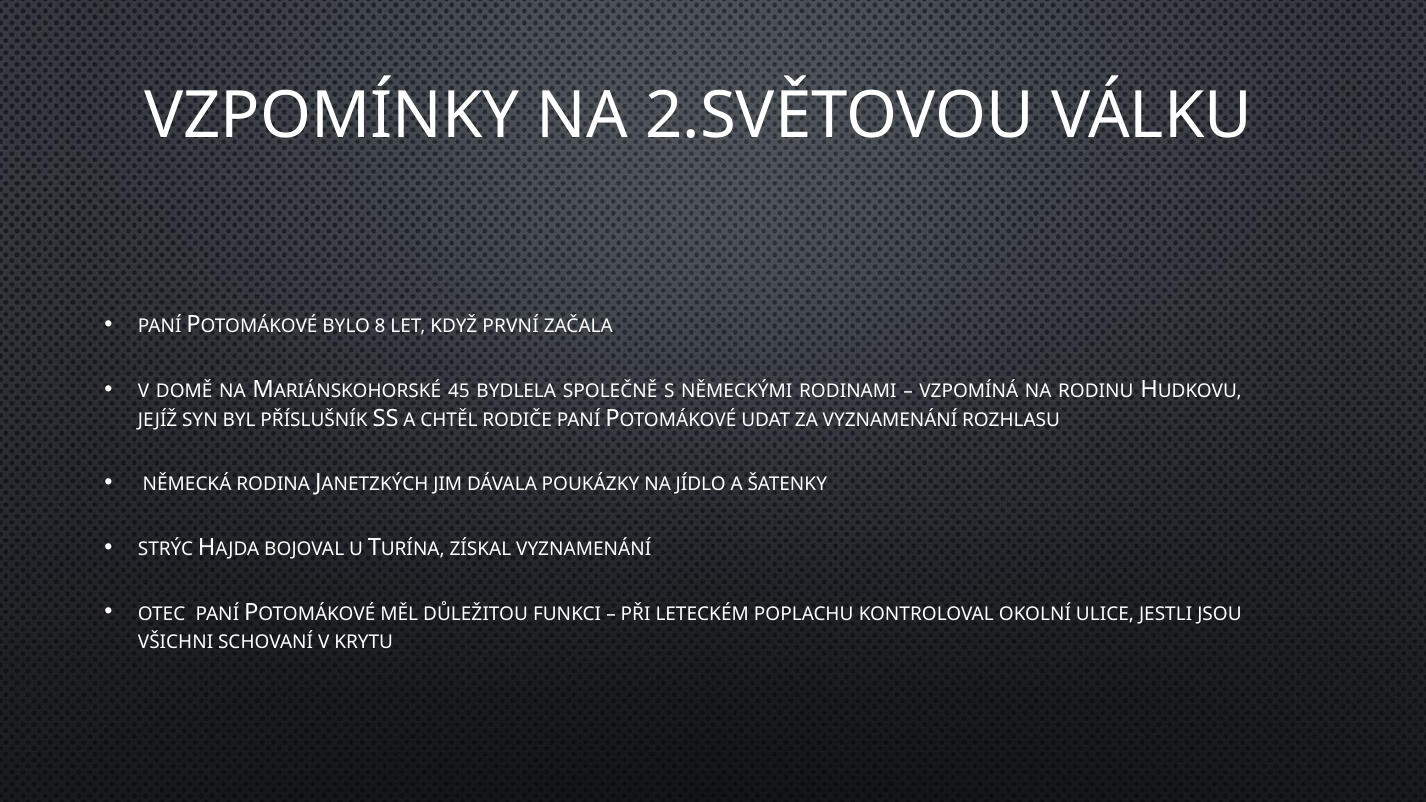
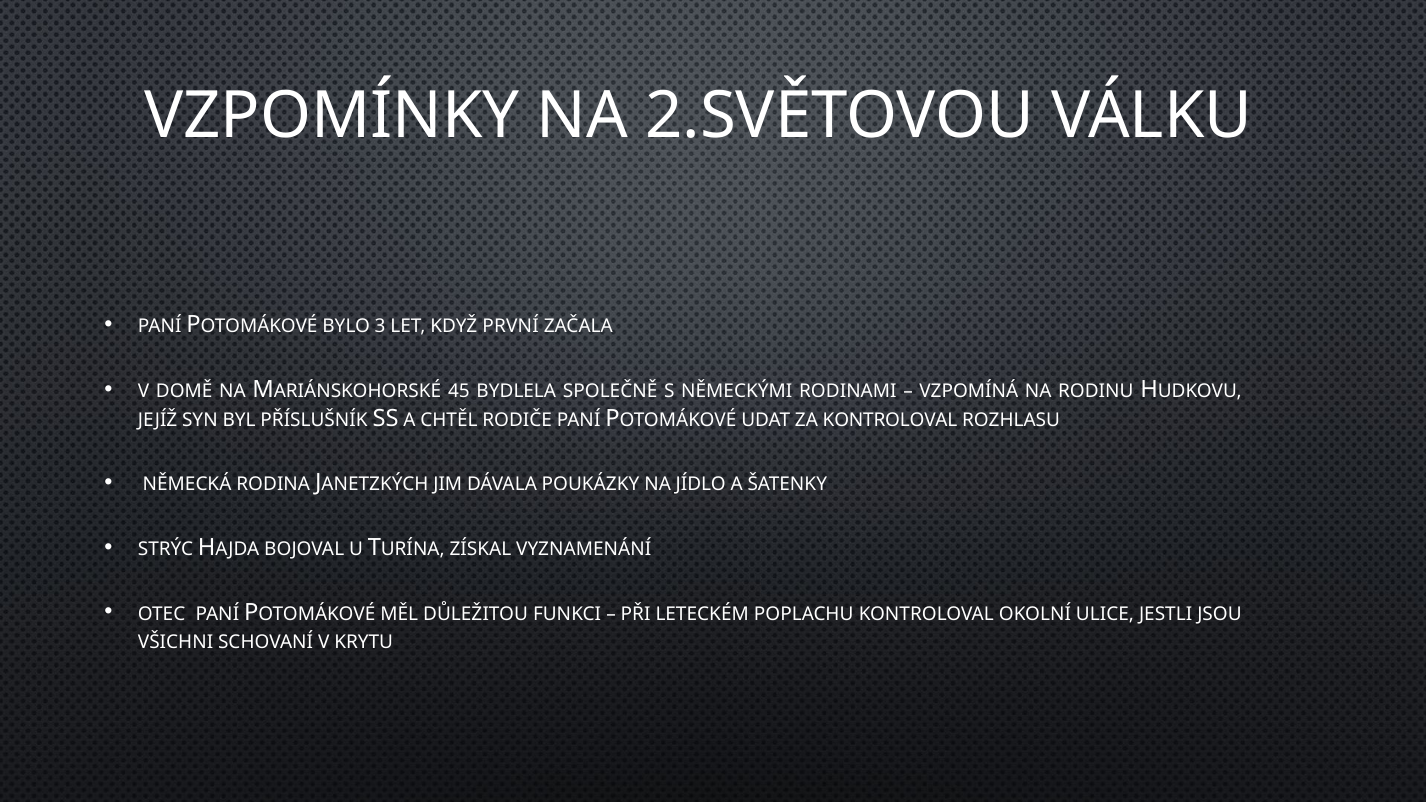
8: 8 -> 3
ZA VYZNAMENÁNÍ: VYZNAMENÁNÍ -> KONTROLOVAL
